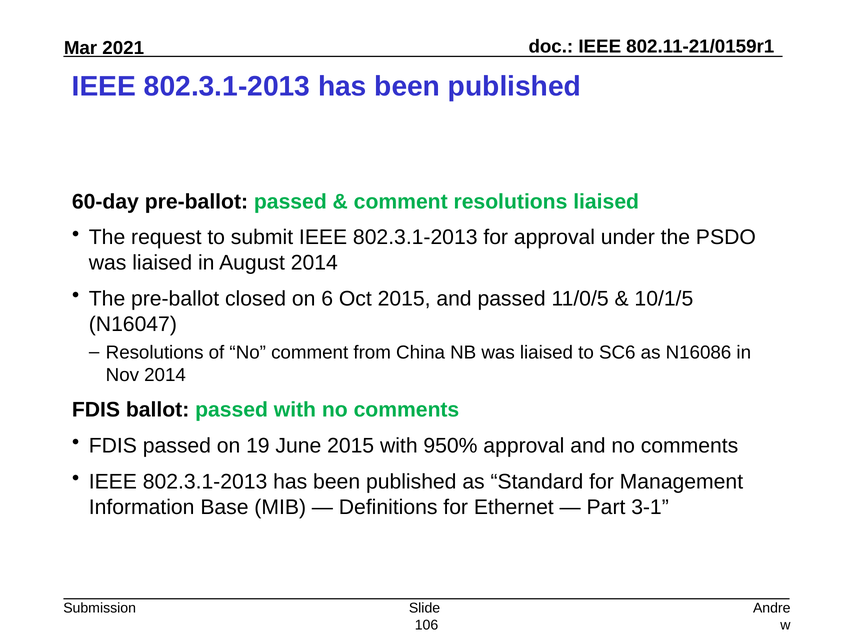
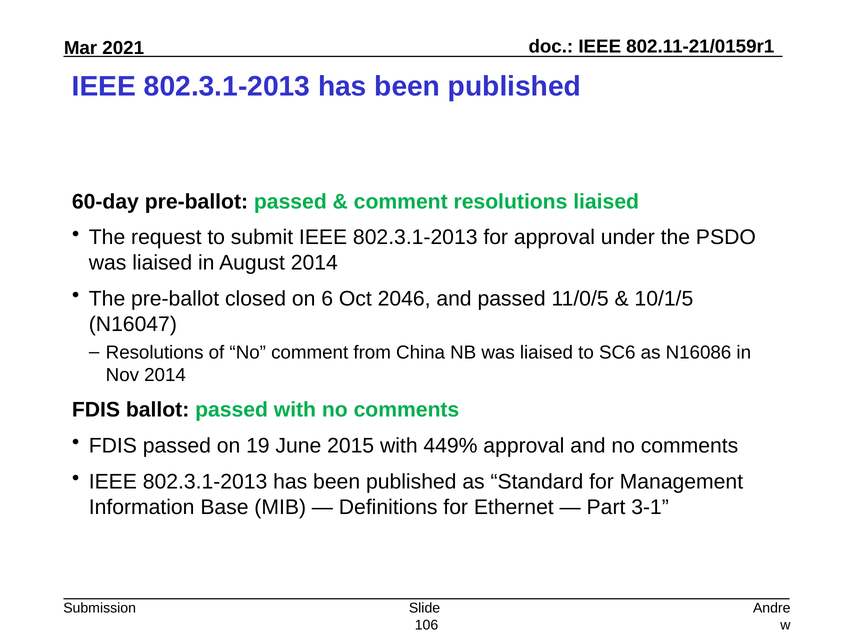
Oct 2015: 2015 -> 2046
950%: 950% -> 449%
